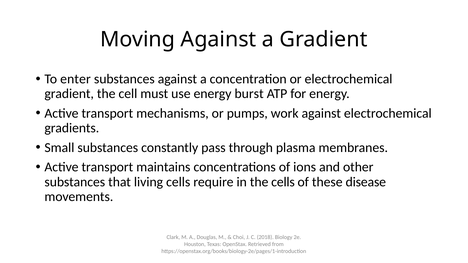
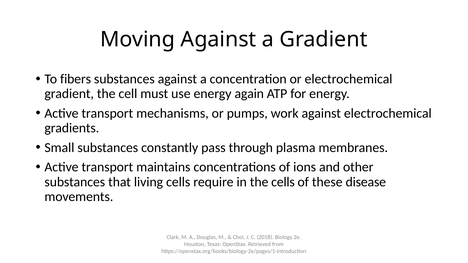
enter: enter -> fibers
burst: burst -> again
